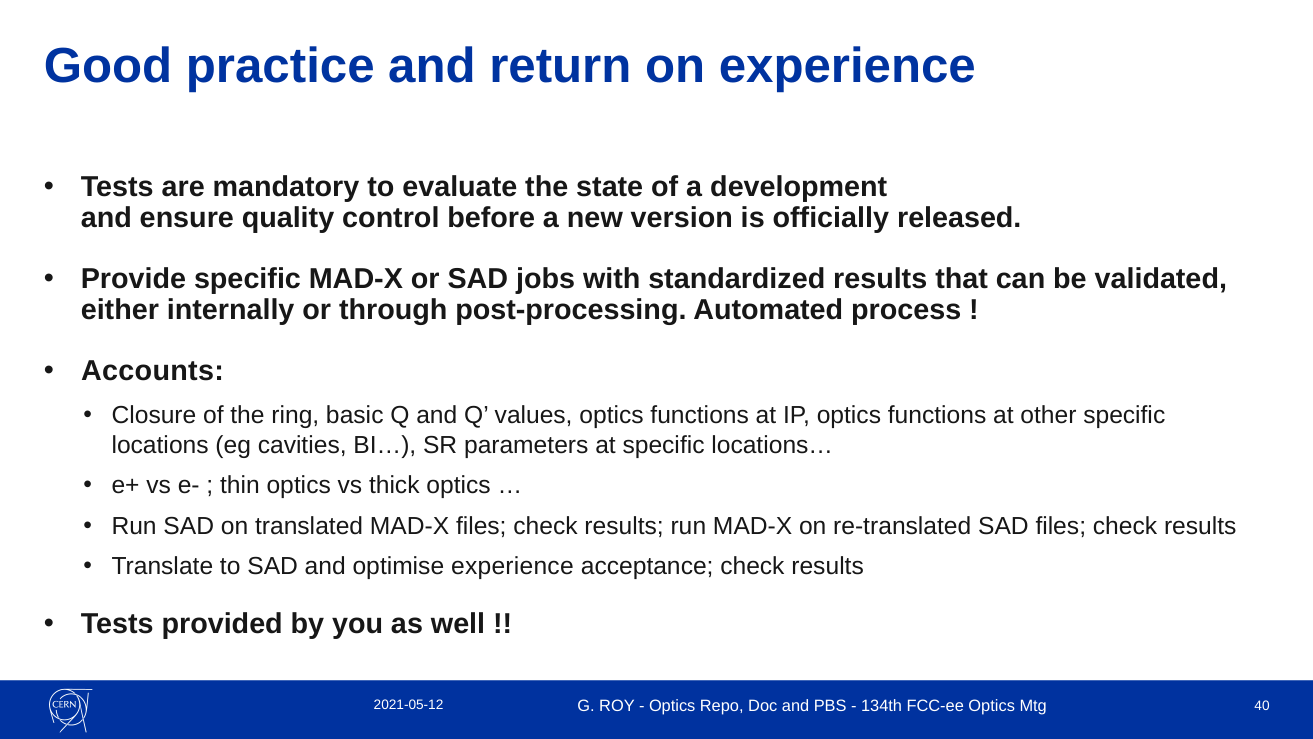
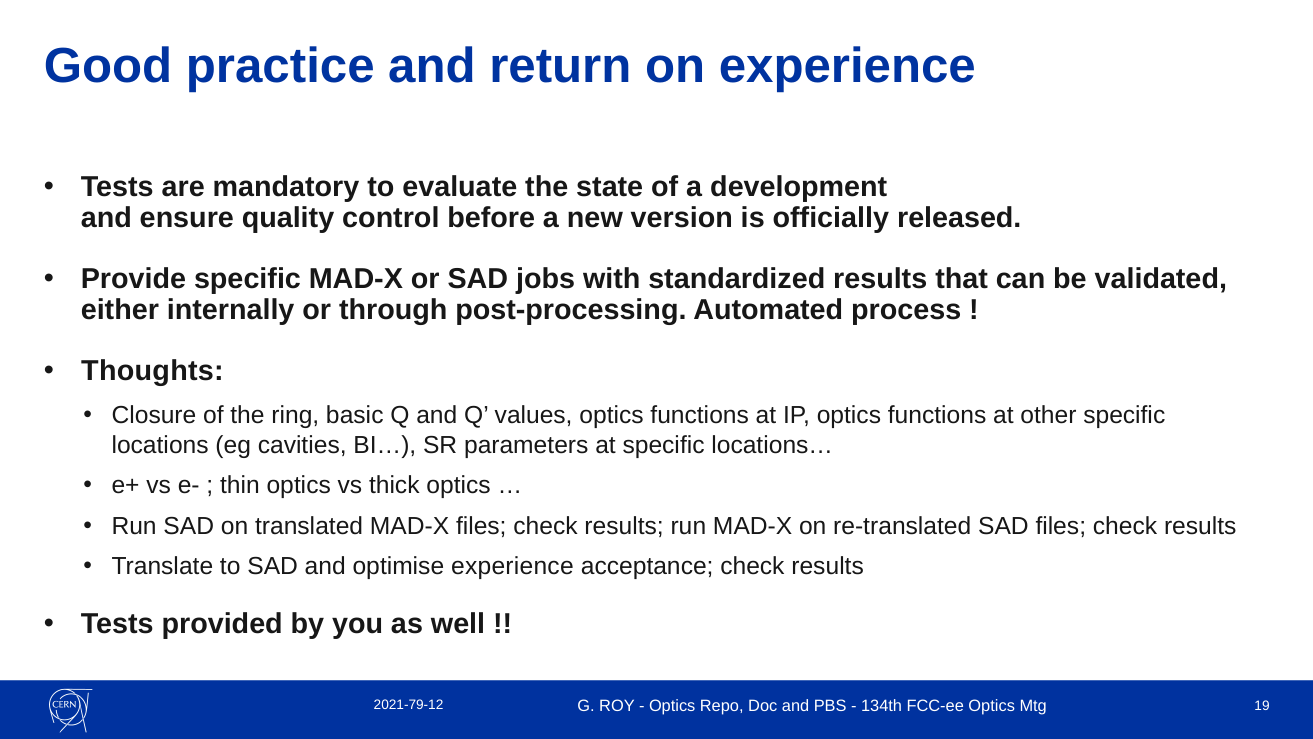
Accounts: Accounts -> Thoughts
40: 40 -> 19
2021-05-12: 2021-05-12 -> 2021-79-12
